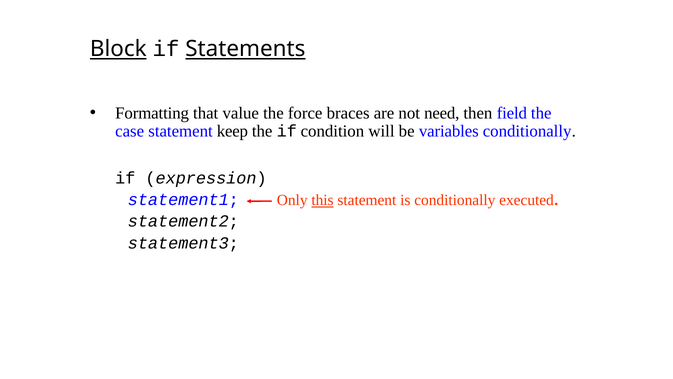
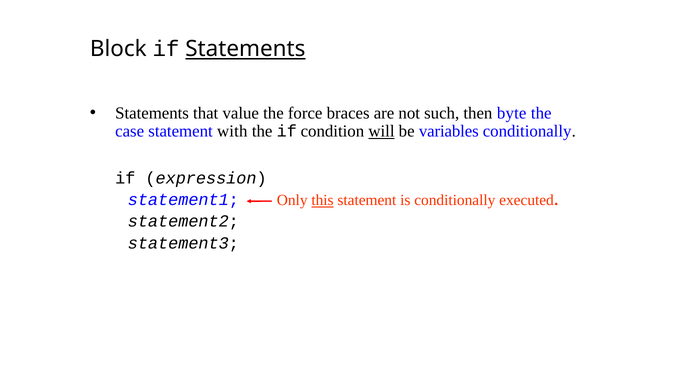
Block underline: present -> none
Formatting at (152, 113): Formatting -> Statements
need: need -> such
field: field -> byte
keep: keep -> with
will underline: none -> present
